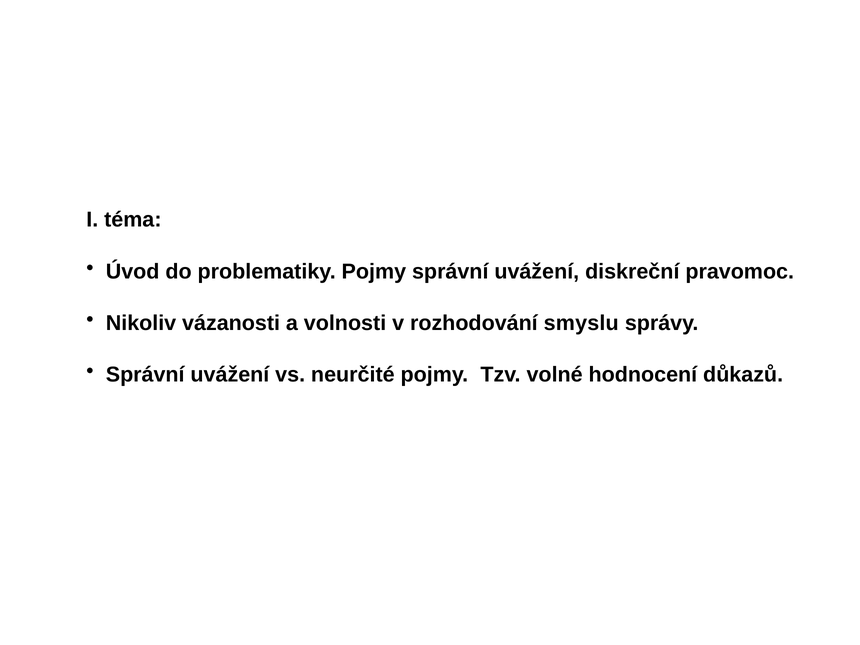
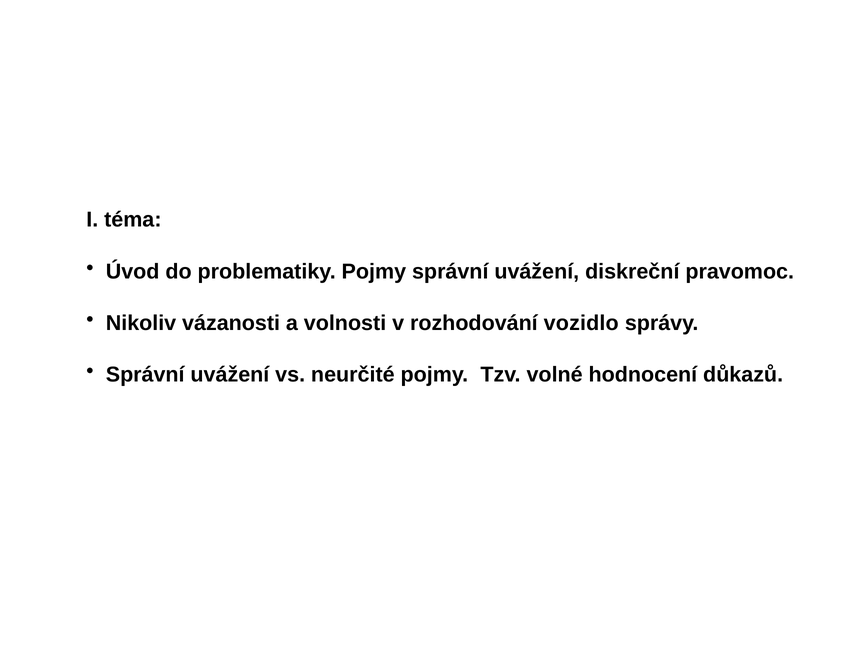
smyslu: smyslu -> vozidlo
